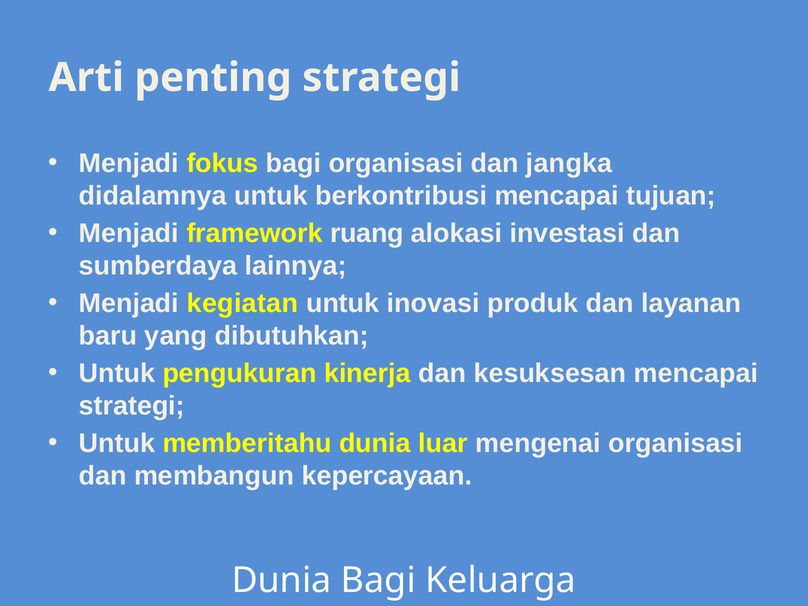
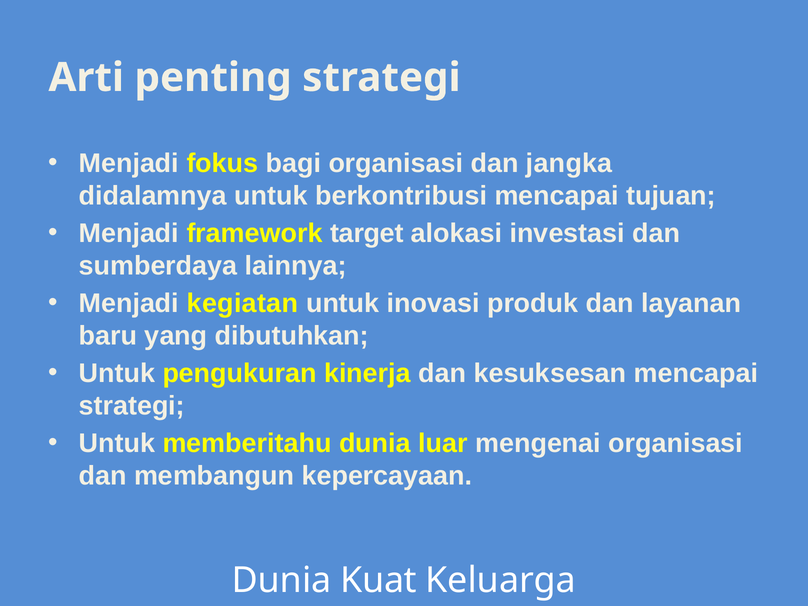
ruang: ruang -> target
Dunia Bagi: Bagi -> Kuat
